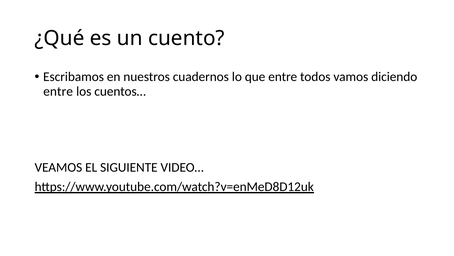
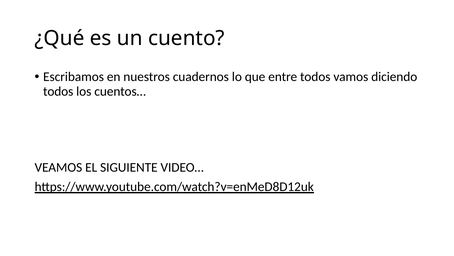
entre at (58, 91): entre -> todos
